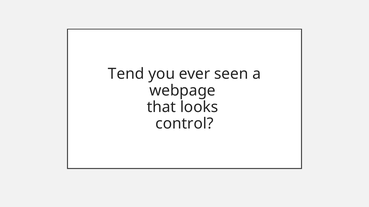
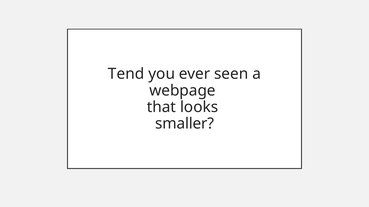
control: control -> smaller
